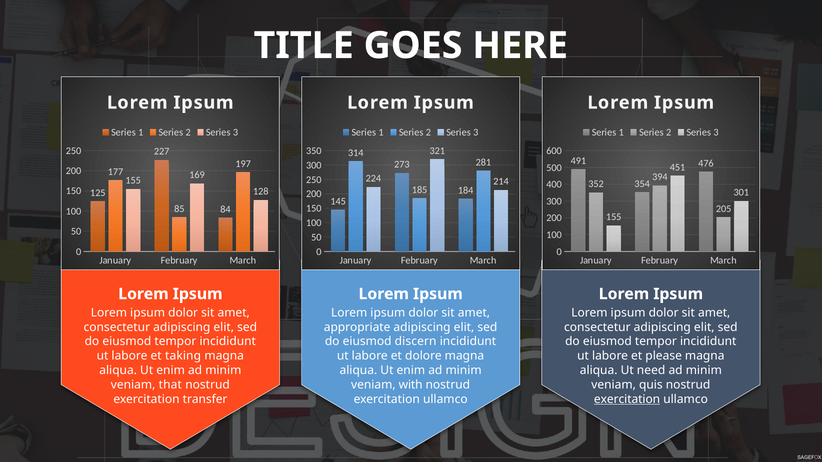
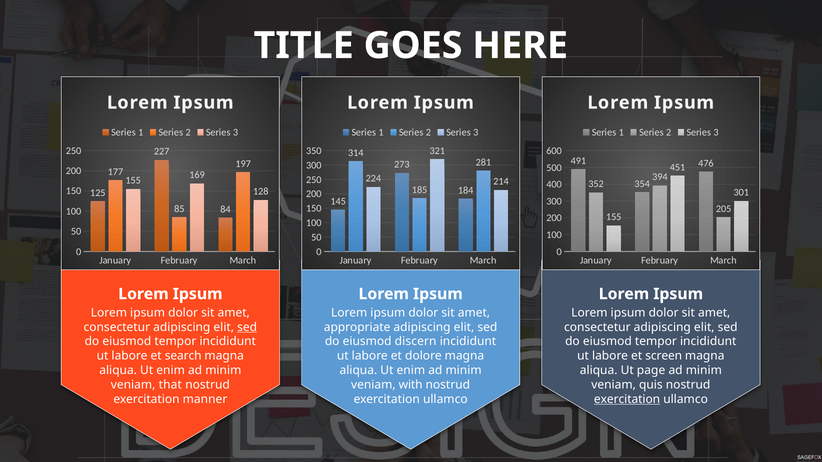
sed at (247, 327) underline: none -> present
taking: taking -> search
please: please -> screen
need: need -> page
transfer: transfer -> manner
